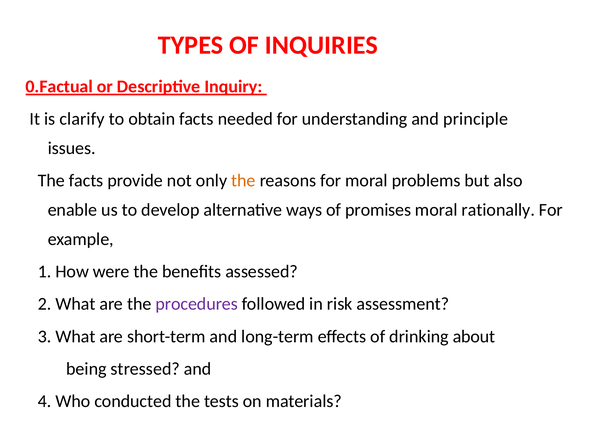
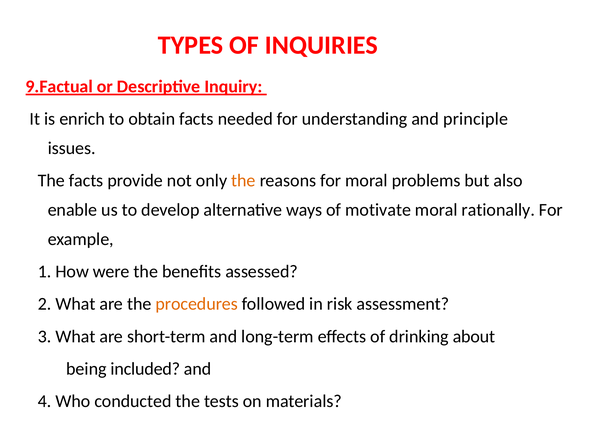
0.Factual: 0.Factual -> 9.Factual
clarify: clarify -> enrich
promises: promises -> motivate
procedures colour: purple -> orange
stressed: stressed -> included
